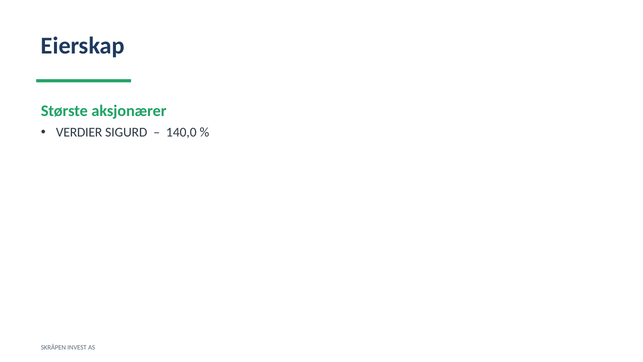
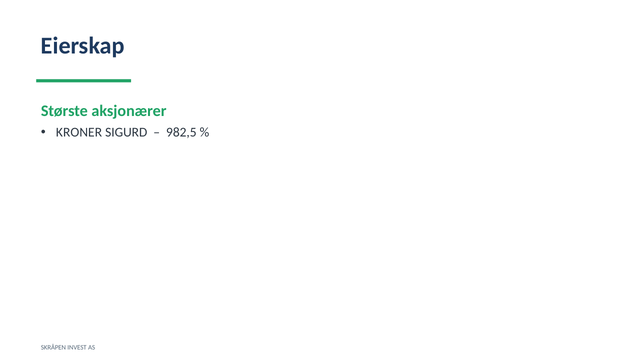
VERDIER: VERDIER -> KRONER
140,0: 140,0 -> 982,5
